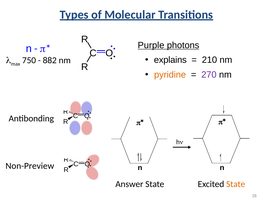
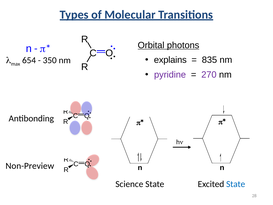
Purple: Purple -> Orbital
210: 210 -> 835
750: 750 -> 654
882: 882 -> 350
pyridine colour: orange -> purple
Answer: Answer -> Science
State at (236, 184) colour: orange -> blue
